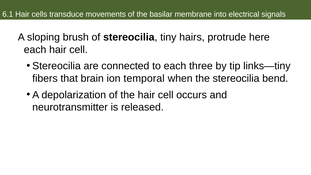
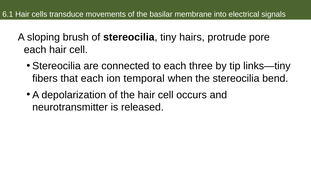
here: here -> pore
that brain: brain -> each
